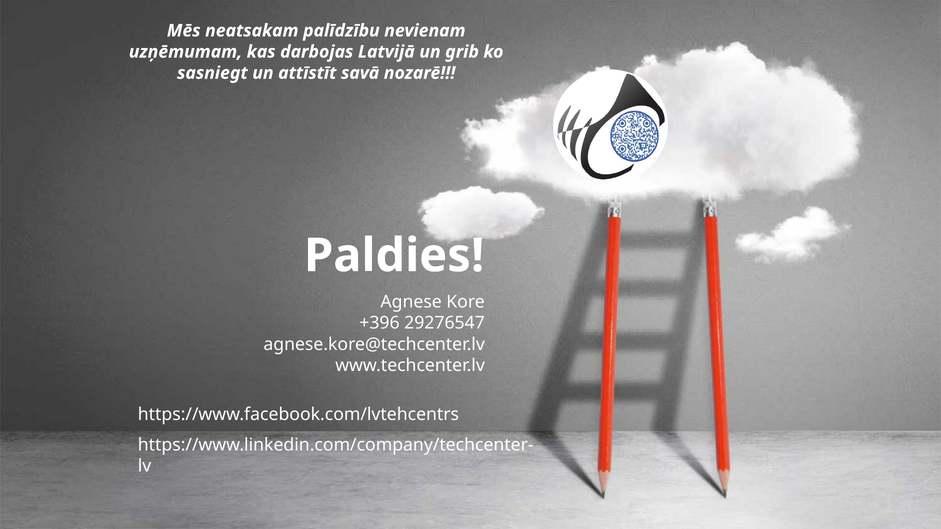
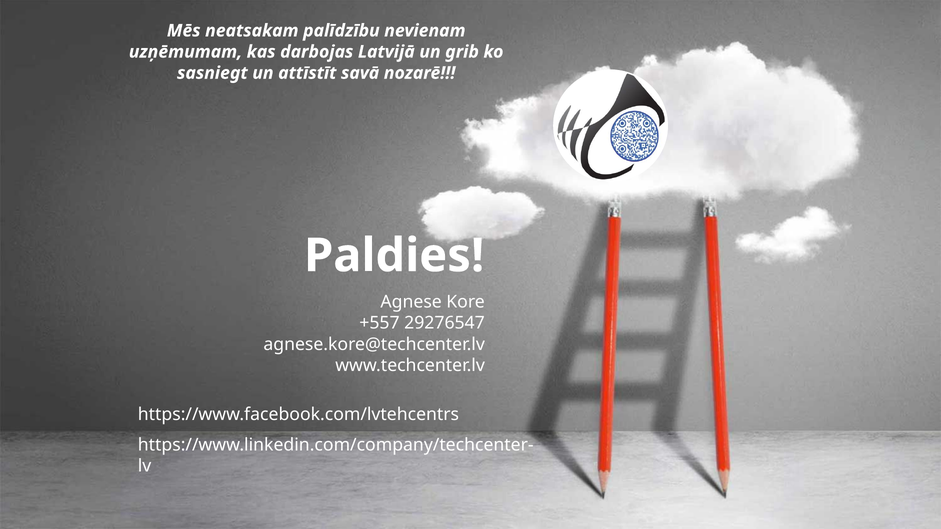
+396: +396 -> +557
